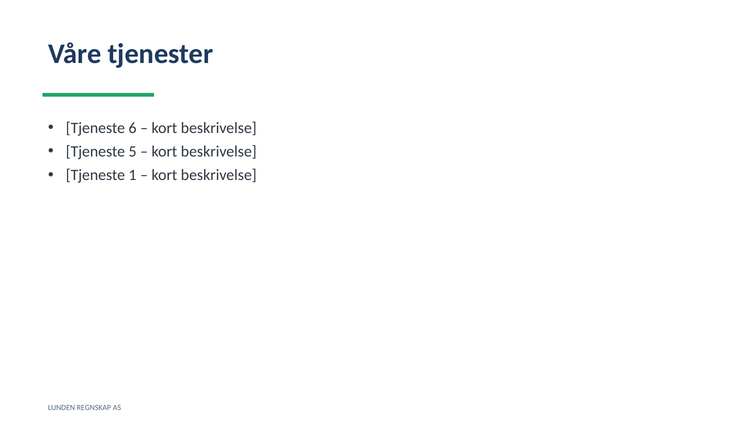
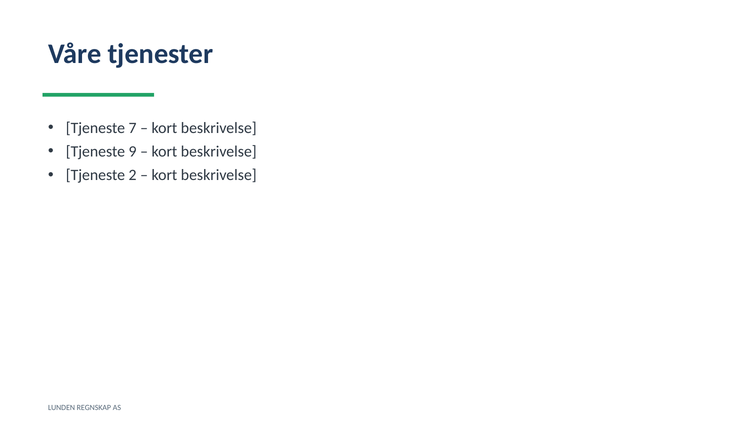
6: 6 -> 7
5: 5 -> 9
1: 1 -> 2
